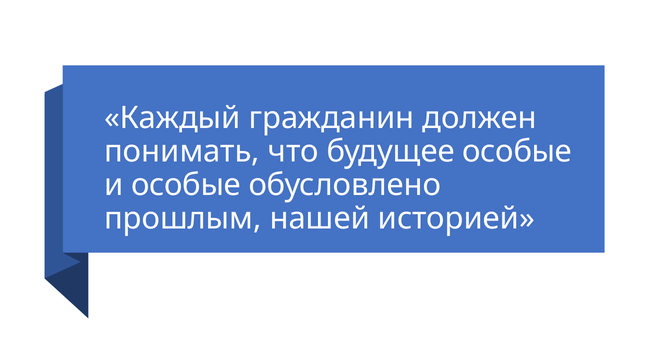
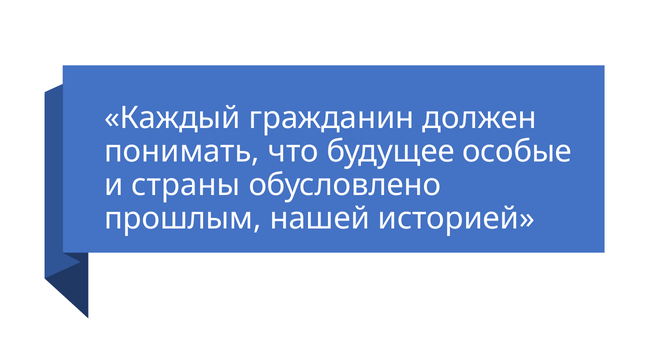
и особые: особые -> страны
